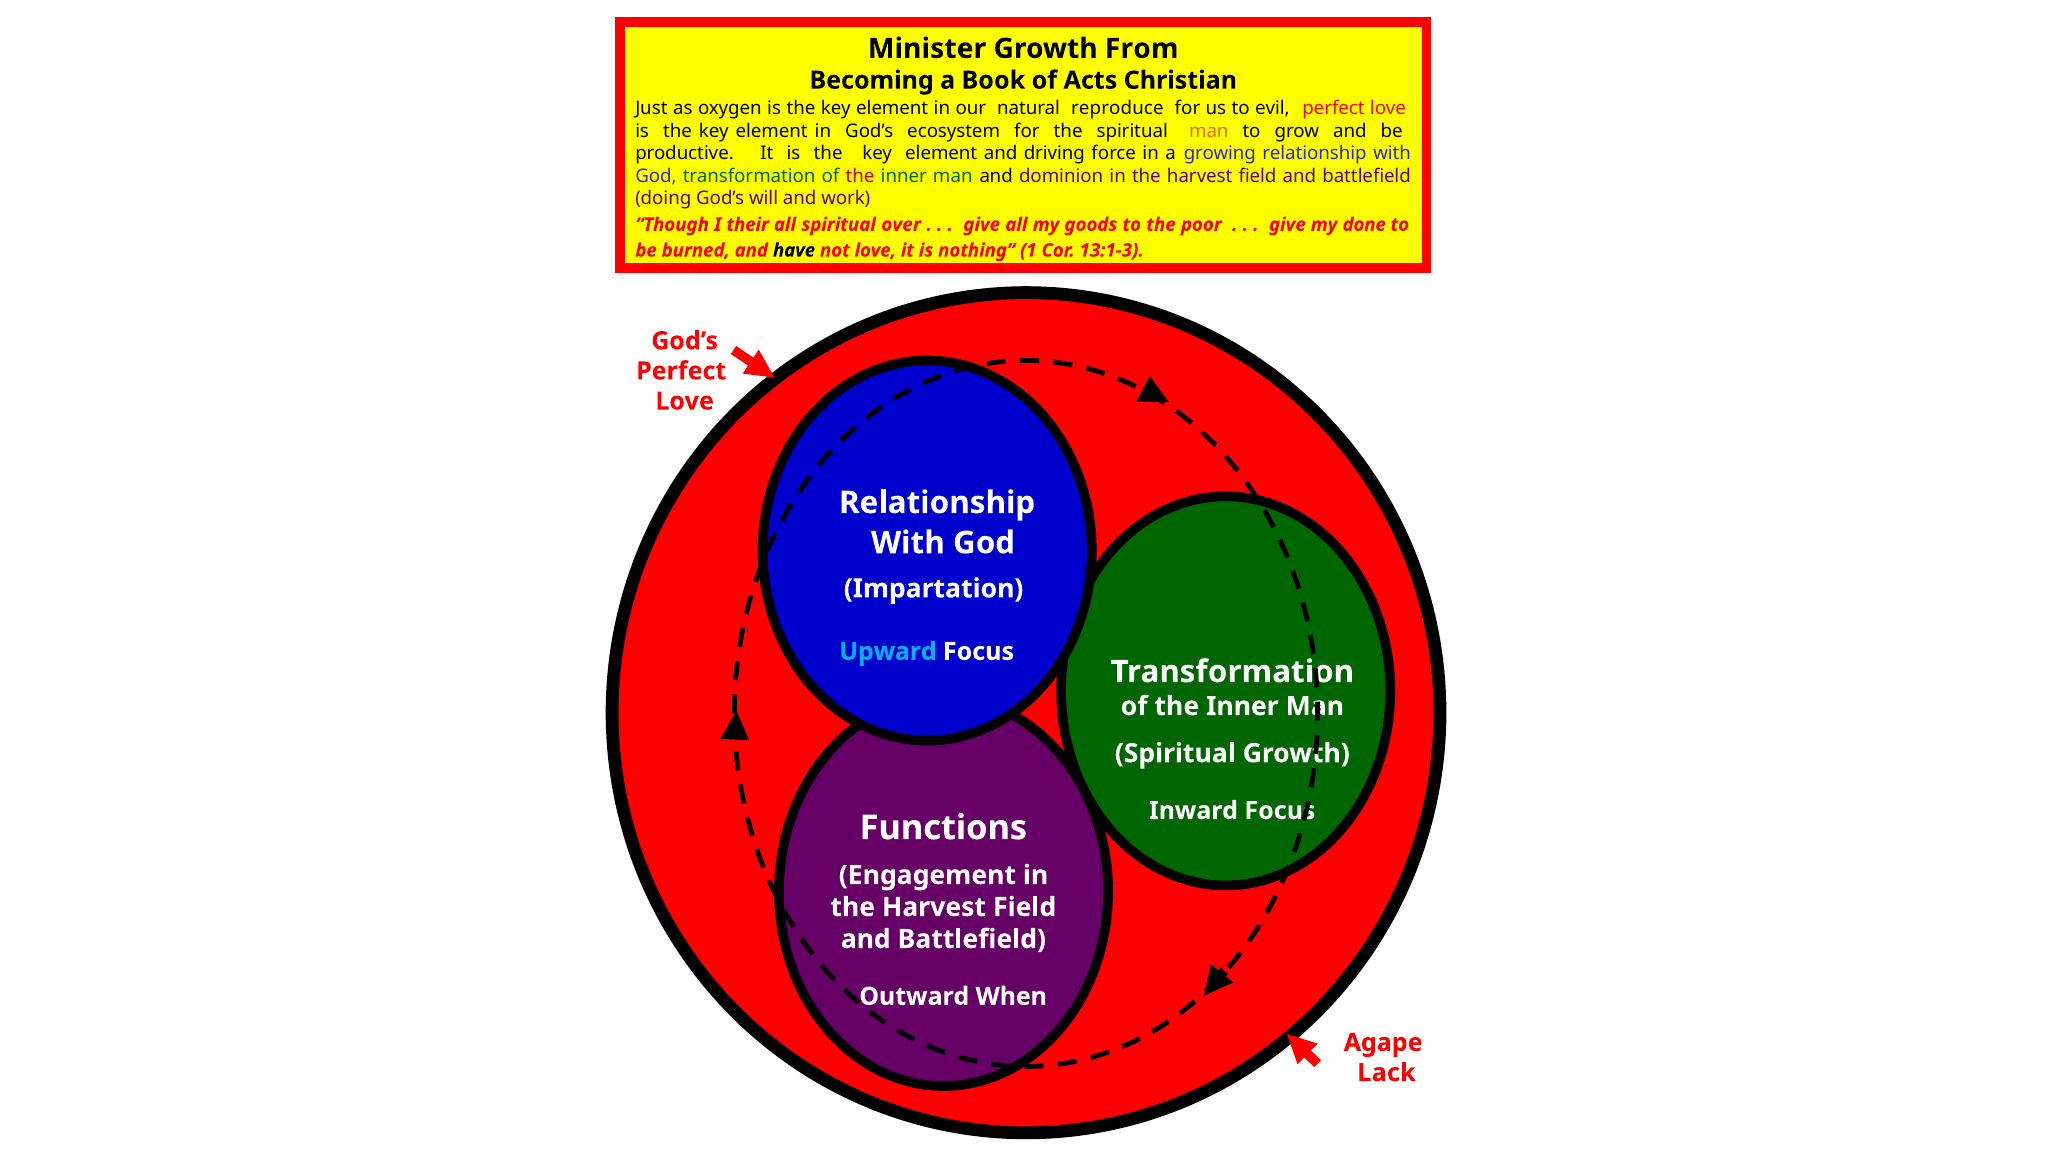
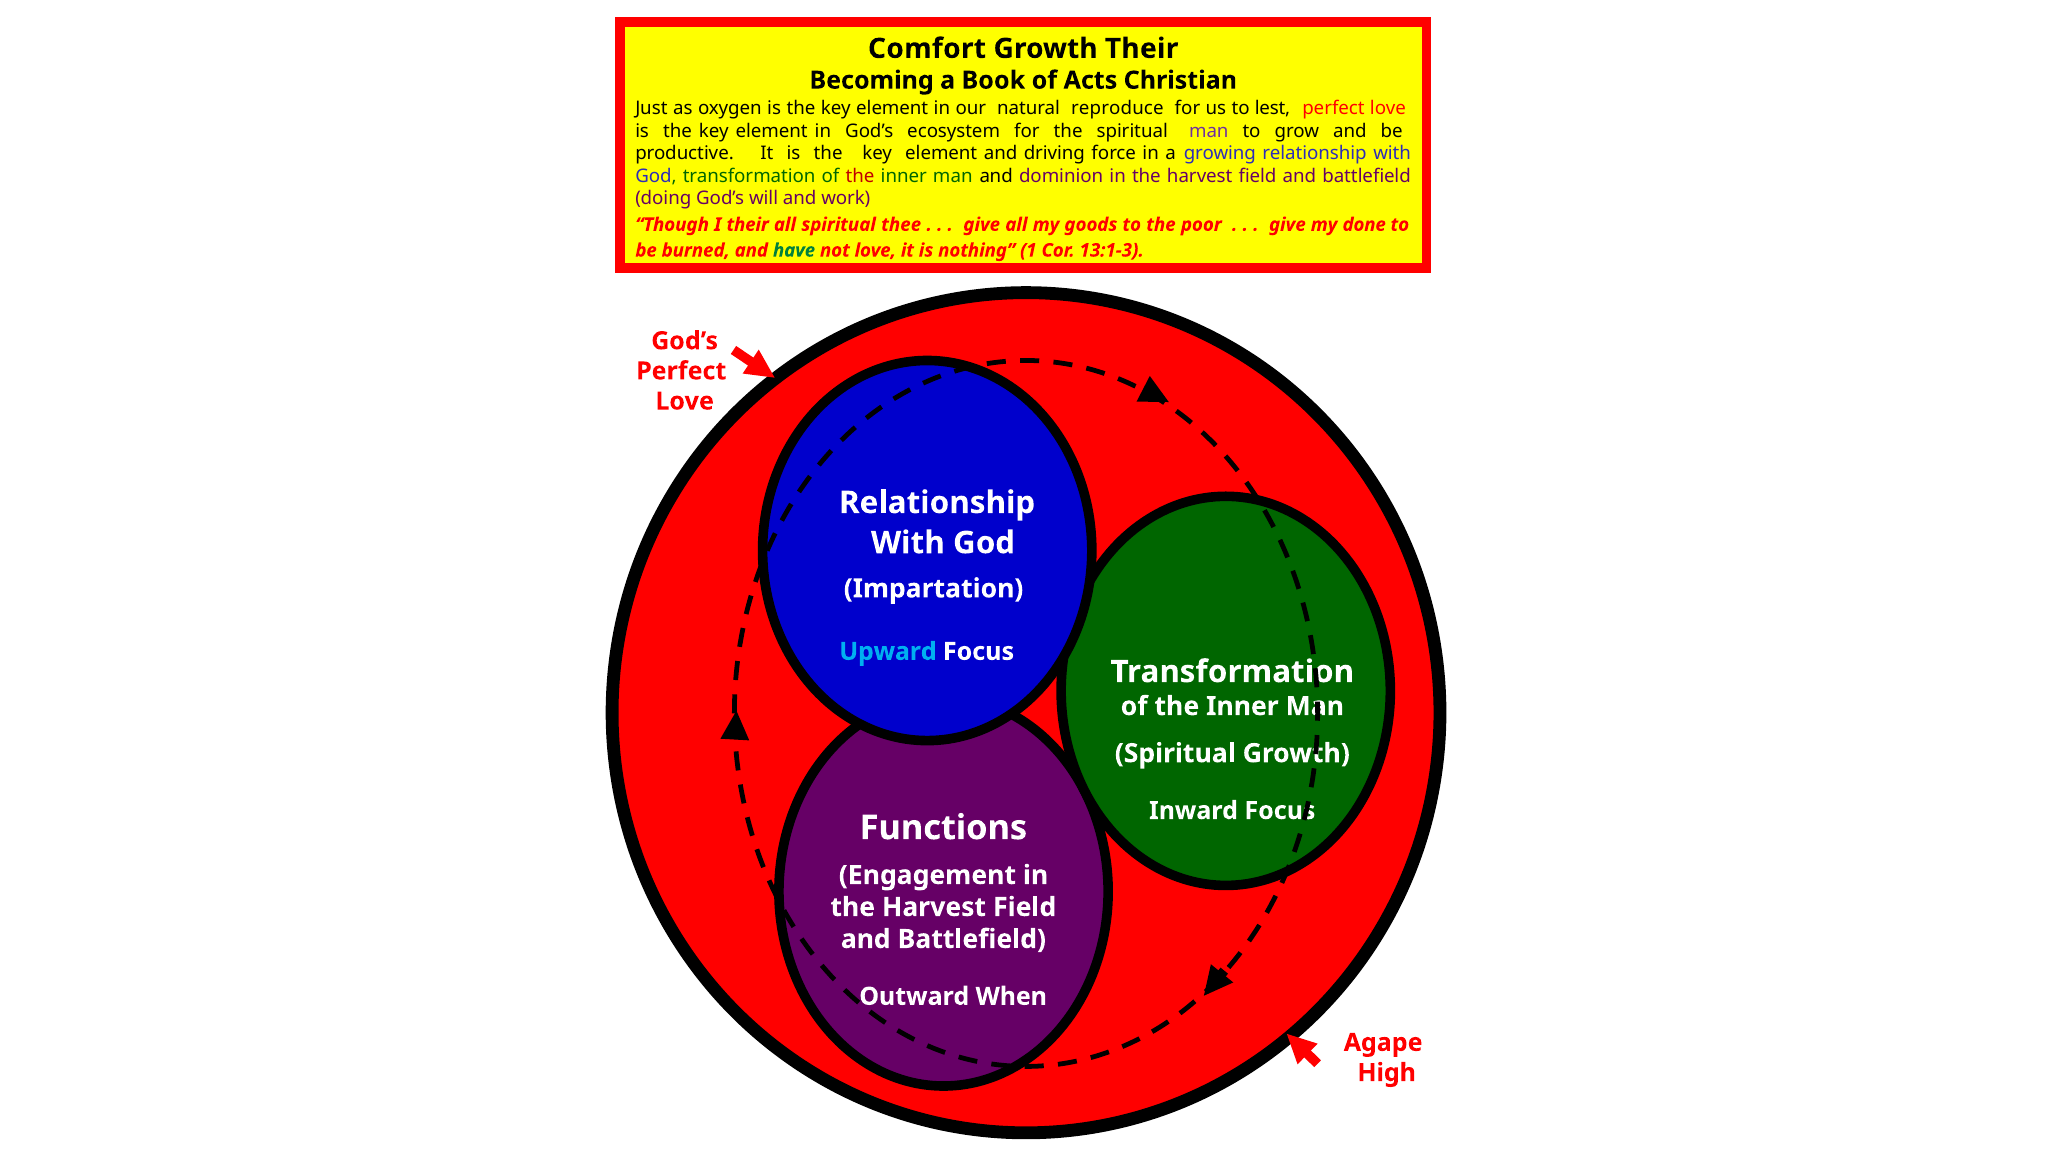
Minister: Minister -> Comfort
Growth From: From -> Their
evil: evil -> lest
man at (1209, 131) colour: orange -> purple
over: over -> thee
have colour: black -> green
Lack: Lack -> High
